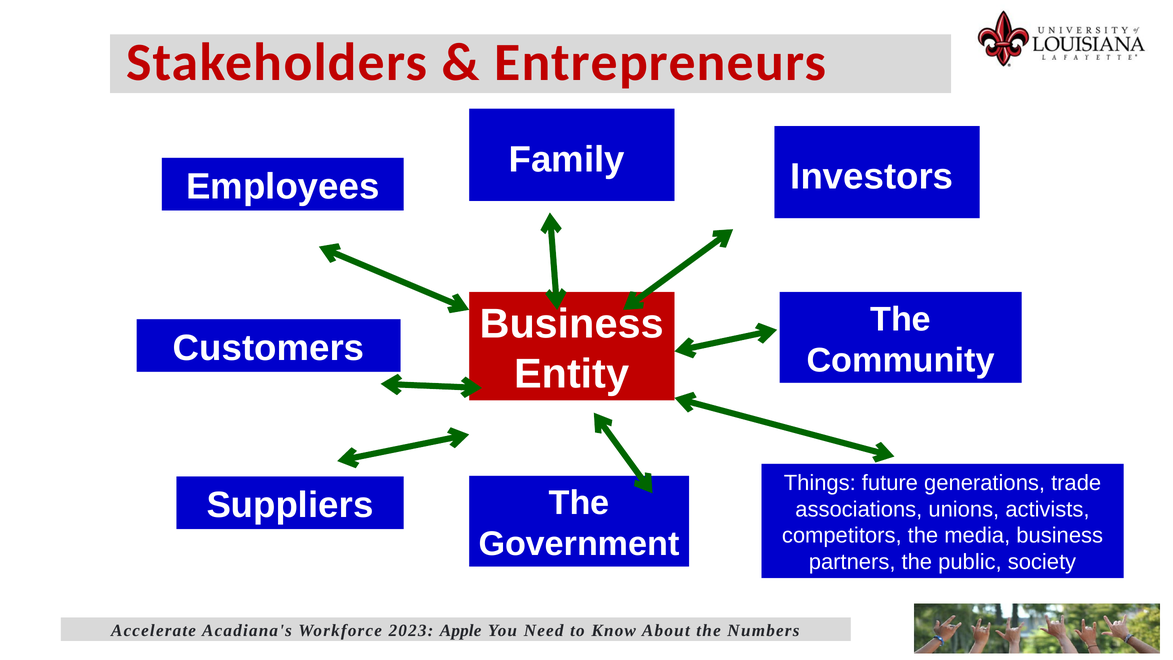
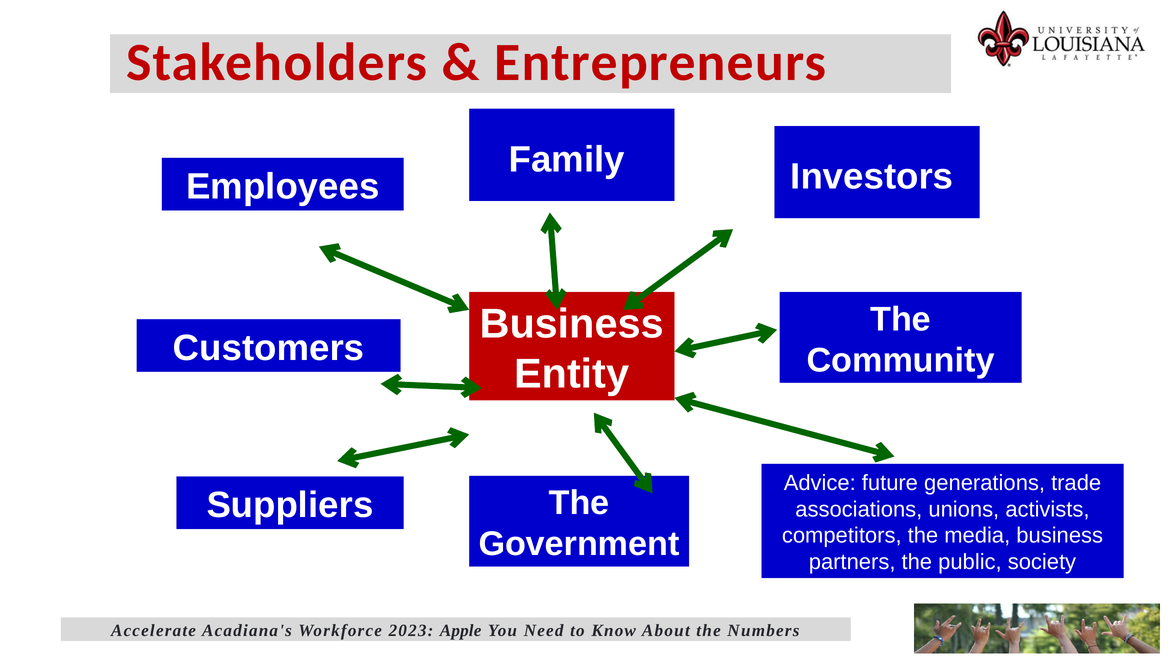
Things: Things -> Advice
